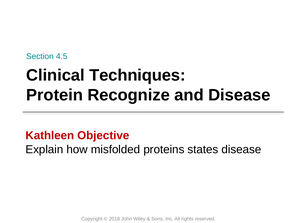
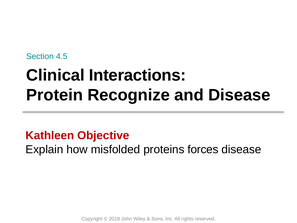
Techniques: Techniques -> Interactions
states: states -> forces
